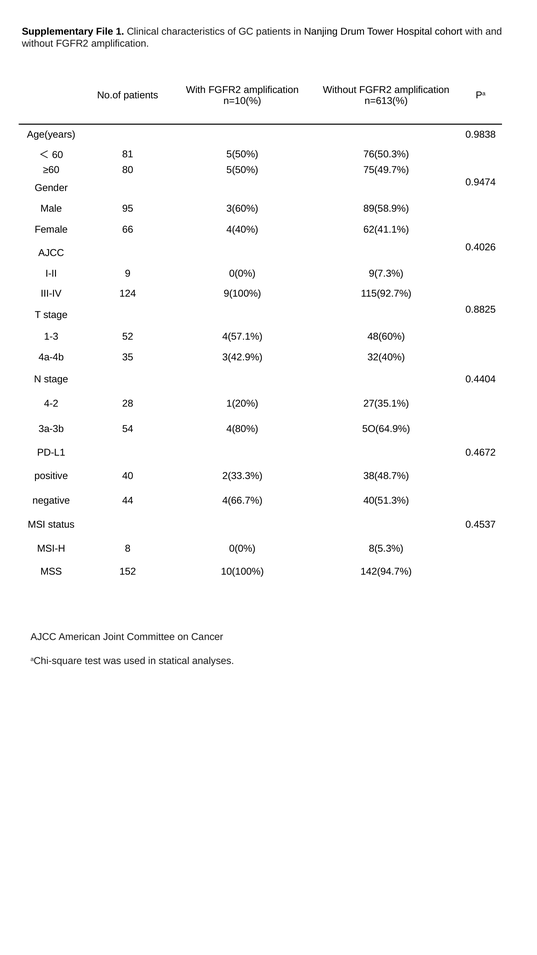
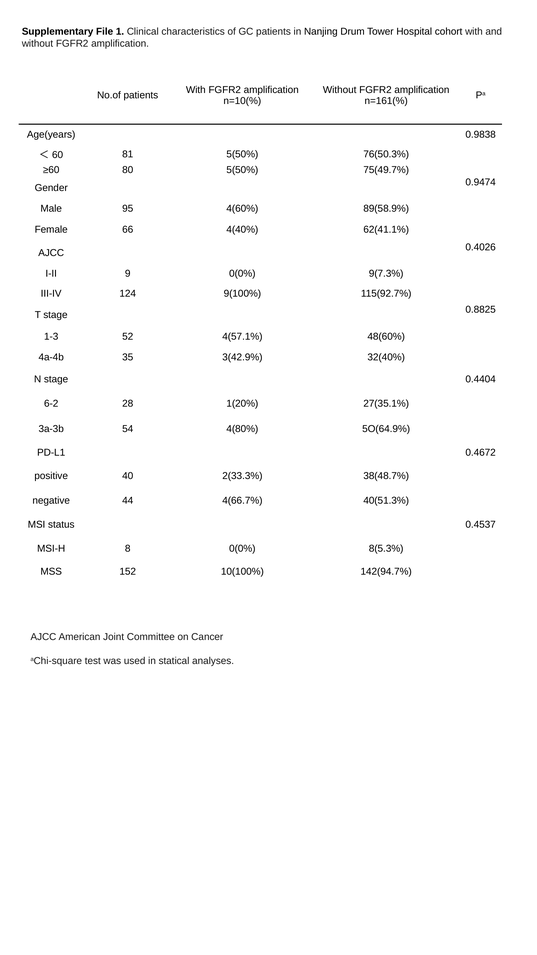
n=613(%: n=613(% -> n=161(%
3(60%: 3(60% -> 4(60%
4-2: 4-2 -> 6-2
